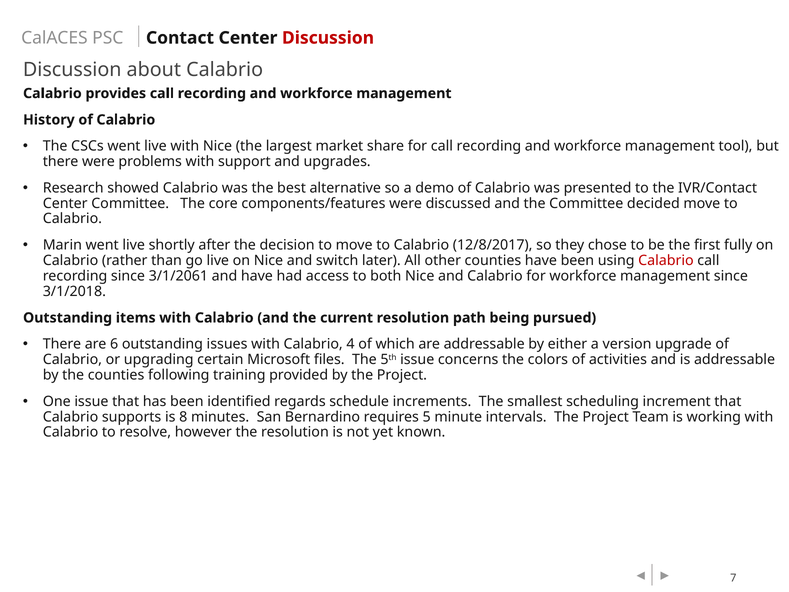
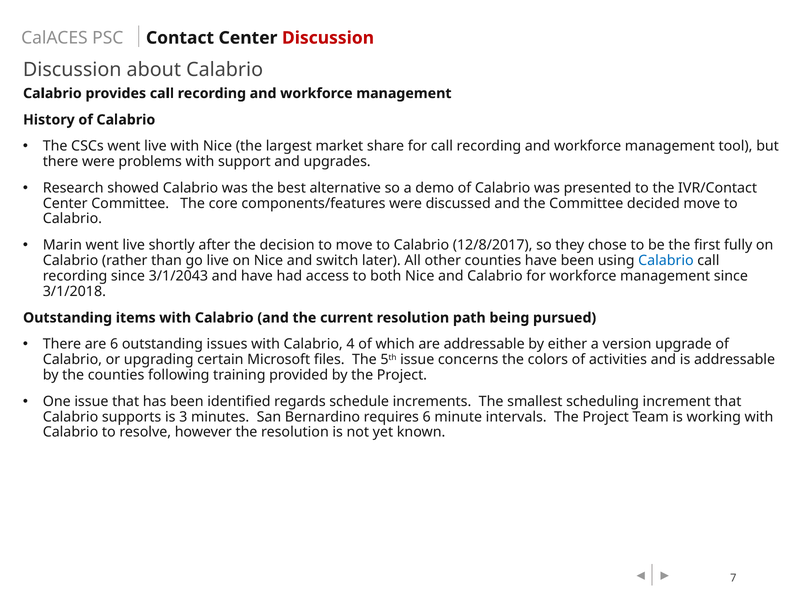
Calabrio at (666, 260) colour: red -> blue
3/1/2061: 3/1/2061 -> 3/1/2043
8: 8 -> 3
requires 5: 5 -> 6
